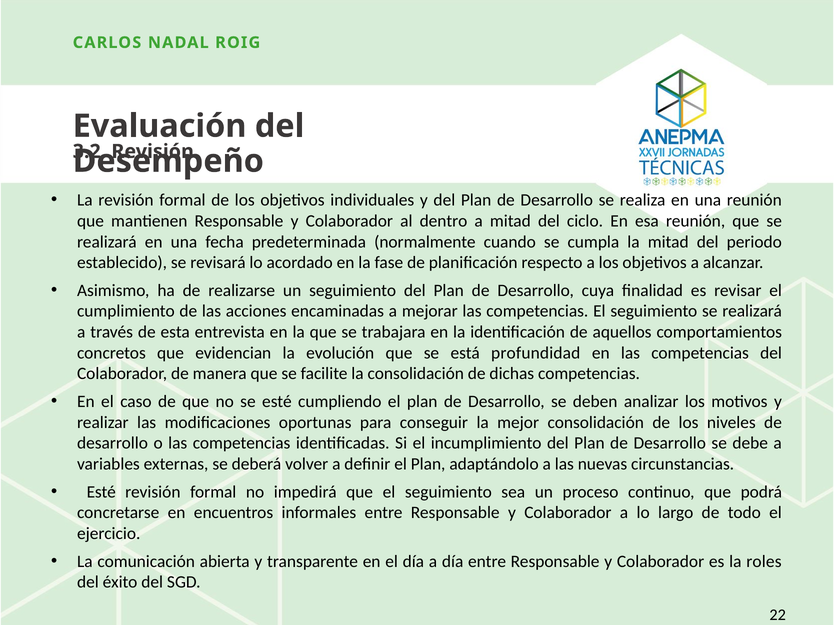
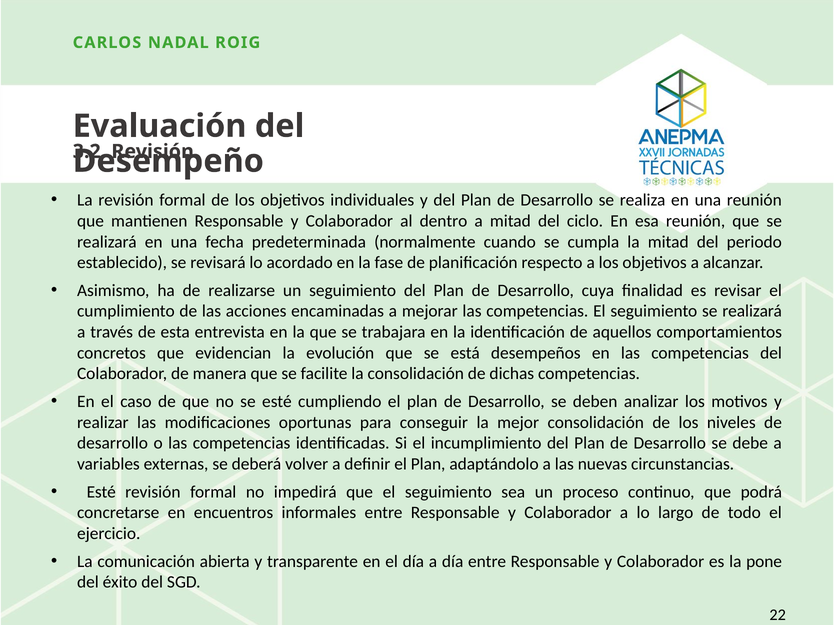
profundidad: profundidad -> desempeños
roles: roles -> pone
